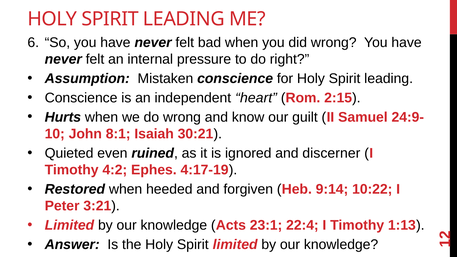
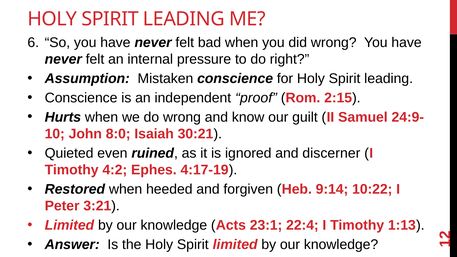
heart: heart -> proof
8:1: 8:1 -> 8:0
